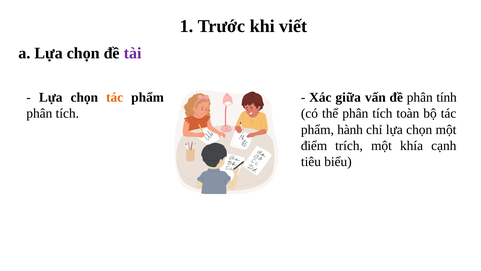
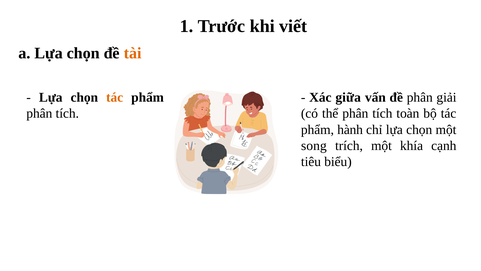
tài colour: purple -> orange
tính: tính -> giải
điểm: điểm -> song
